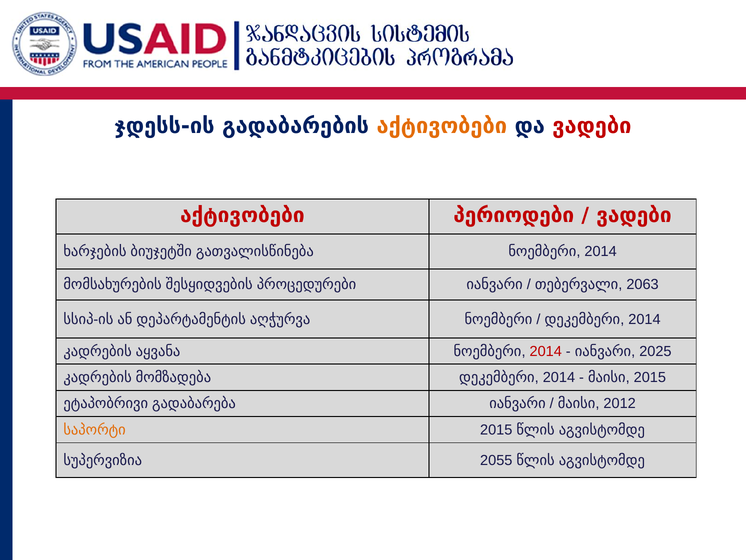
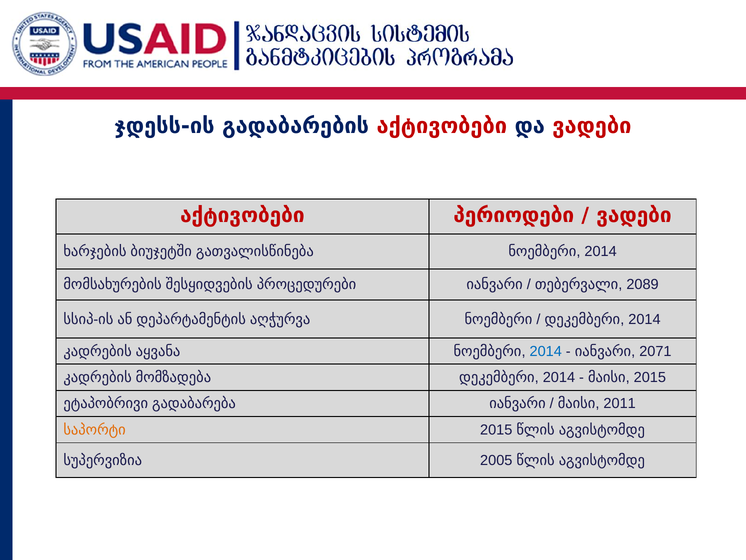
აქტივობები at (442, 126) colour: orange -> red
2063: 2063 -> 2089
2014 at (546, 351) colour: red -> blue
2025: 2025 -> 2071
2012: 2012 -> 2011
2055: 2055 -> 2005
